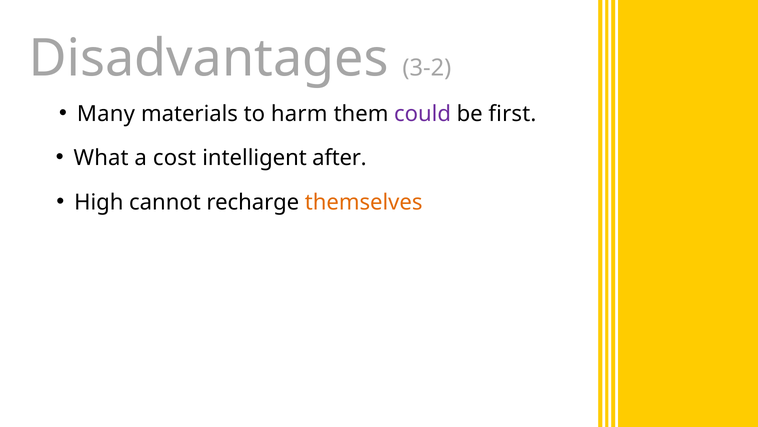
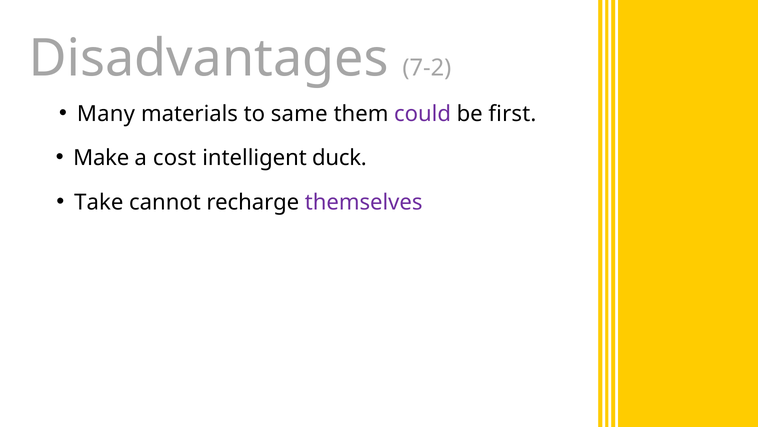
3-2: 3-2 -> 7-2
harm: harm -> same
What: What -> Make
after: after -> duck
High: High -> Take
themselves colour: orange -> purple
